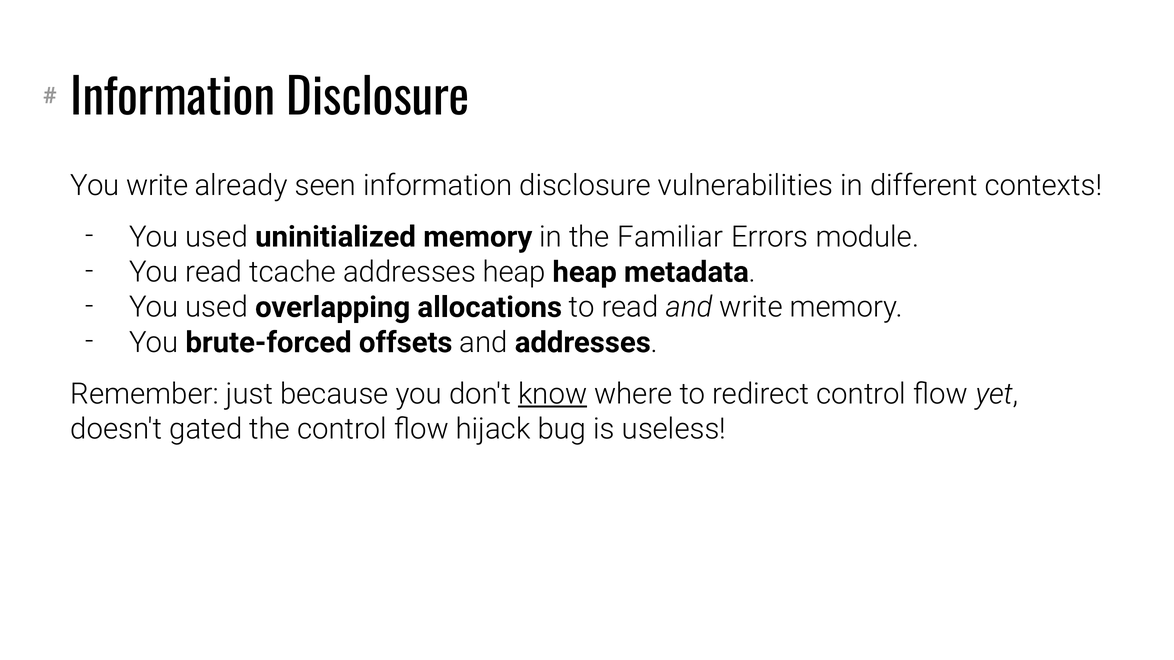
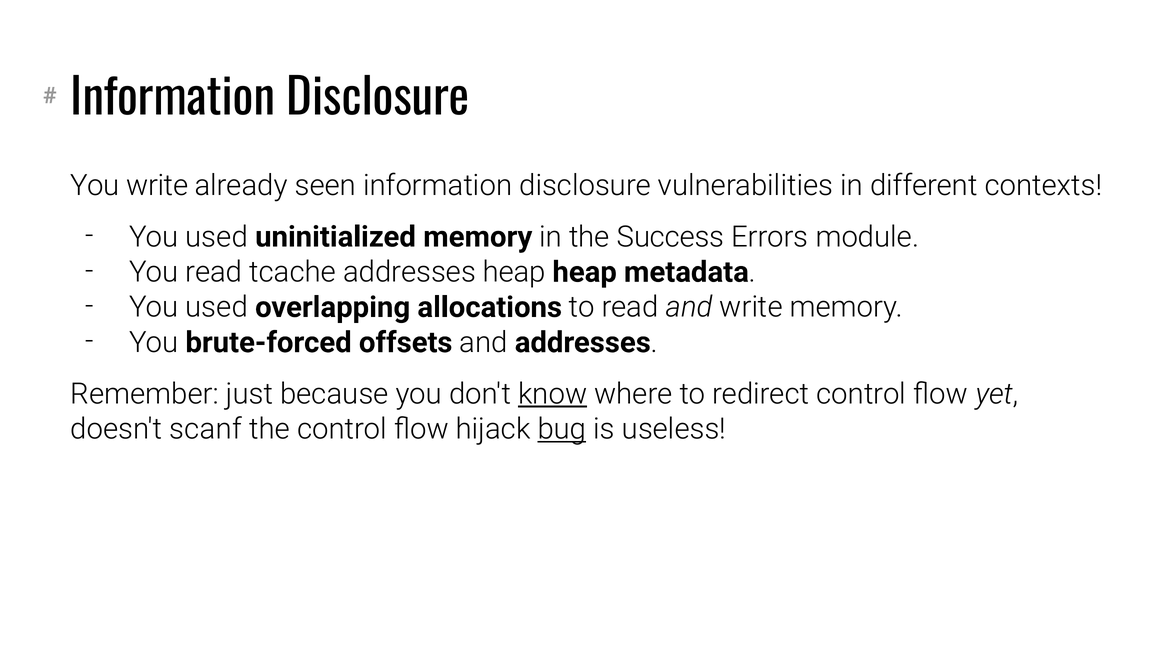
Familiar: Familiar -> Success
gated: gated -> scanf
bug underline: none -> present
